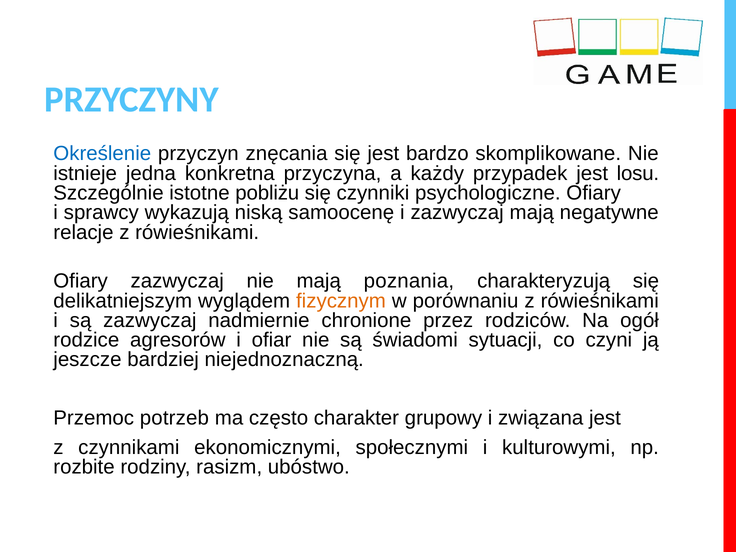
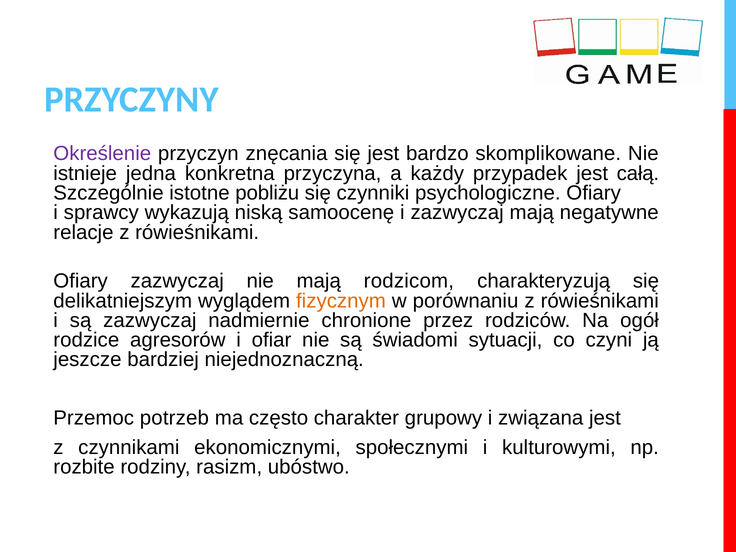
Określenie colour: blue -> purple
losu: losu -> całą
poznania: poznania -> rodzicom
